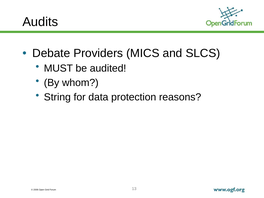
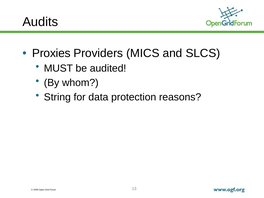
Debate: Debate -> Proxies
